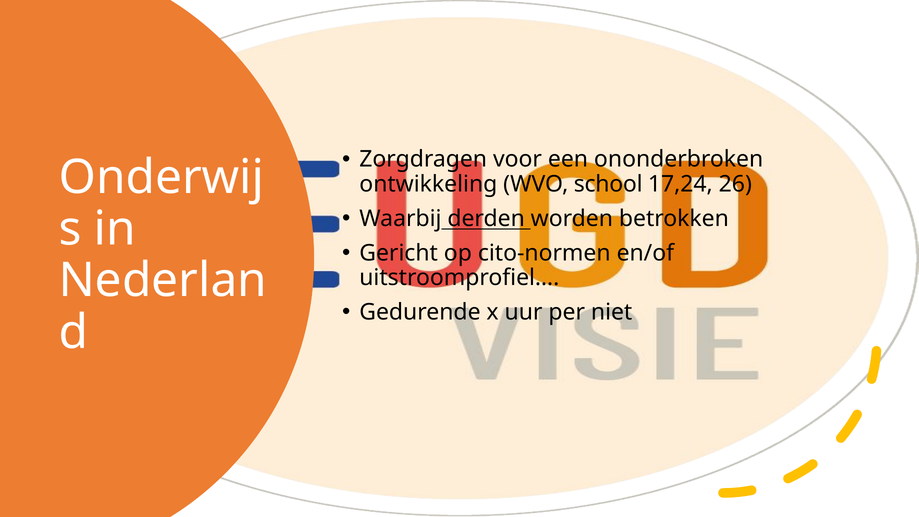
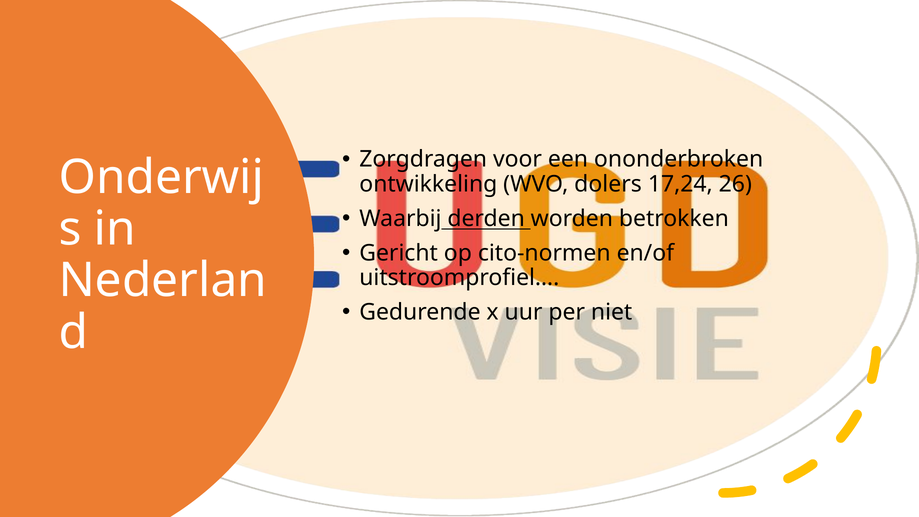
school: school -> dolers
